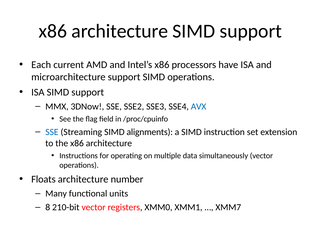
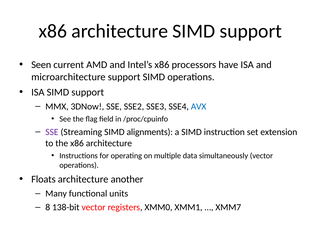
Each: Each -> Seen
SSE at (52, 132) colour: blue -> purple
number: number -> another
210-bit: 210-bit -> 138-bit
